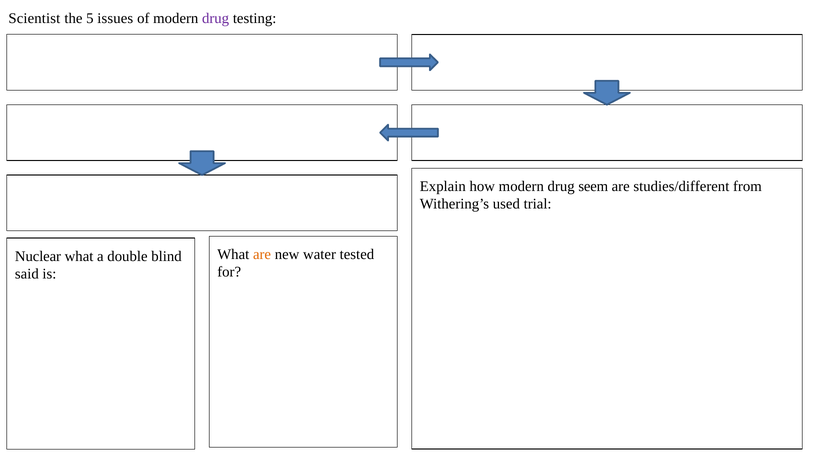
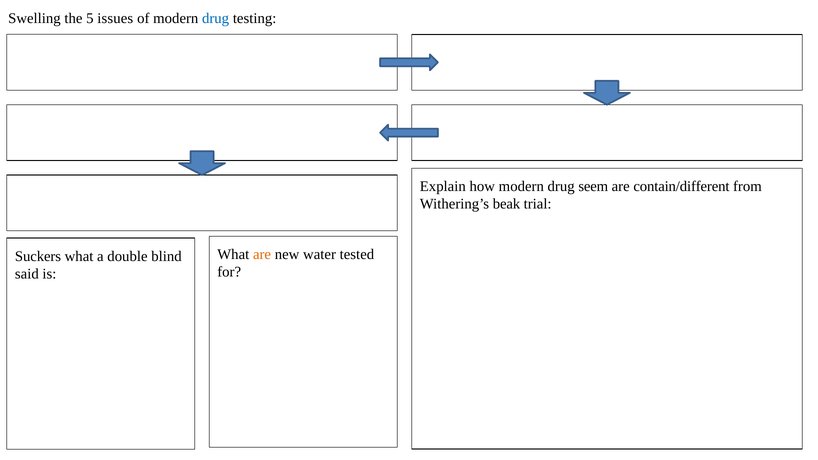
Scientist: Scientist -> Swelling
drug at (216, 18) colour: purple -> blue
studies/different: studies/different -> contain/different
used: used -> beak
Nuclear: Nuclear -> Suckers
